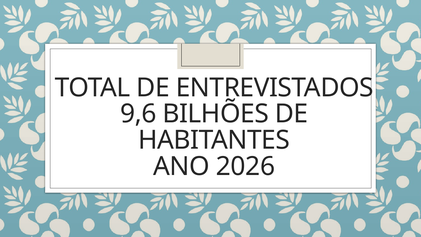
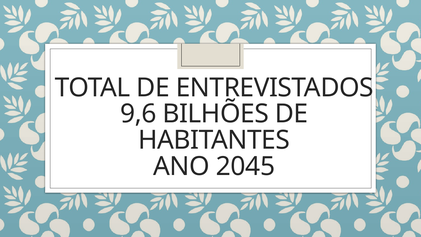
2026: 2026 -> 2045
